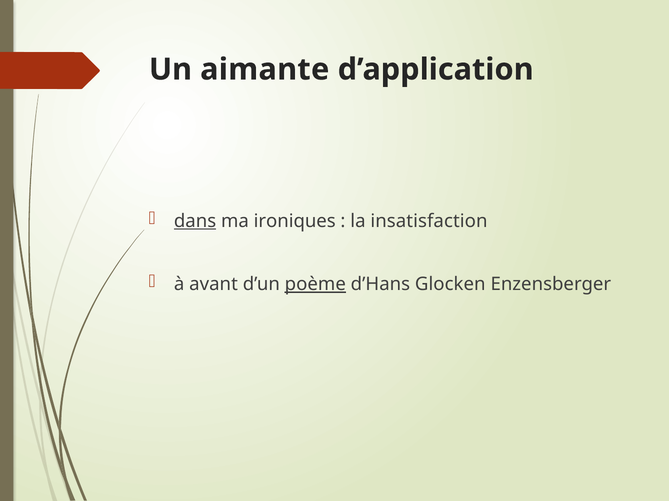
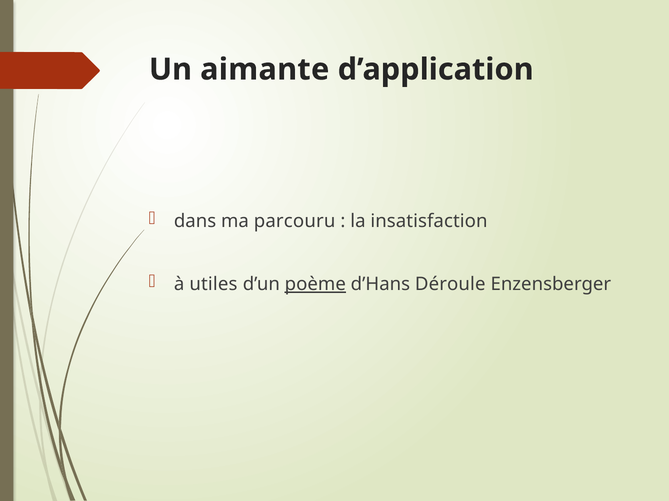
dans underline: present -> none
ironiques: ironiques -> parcouru
avant: avant -> utiles
Glocken: Glocken -> Déroule
